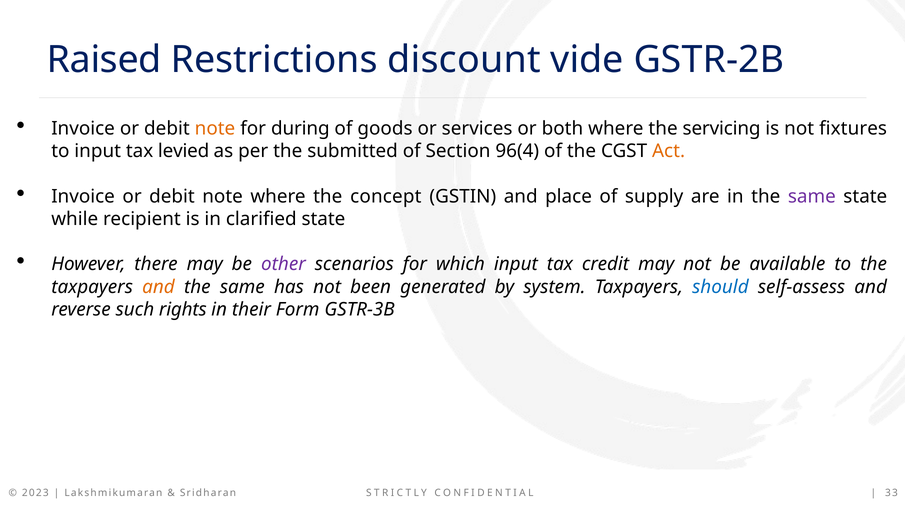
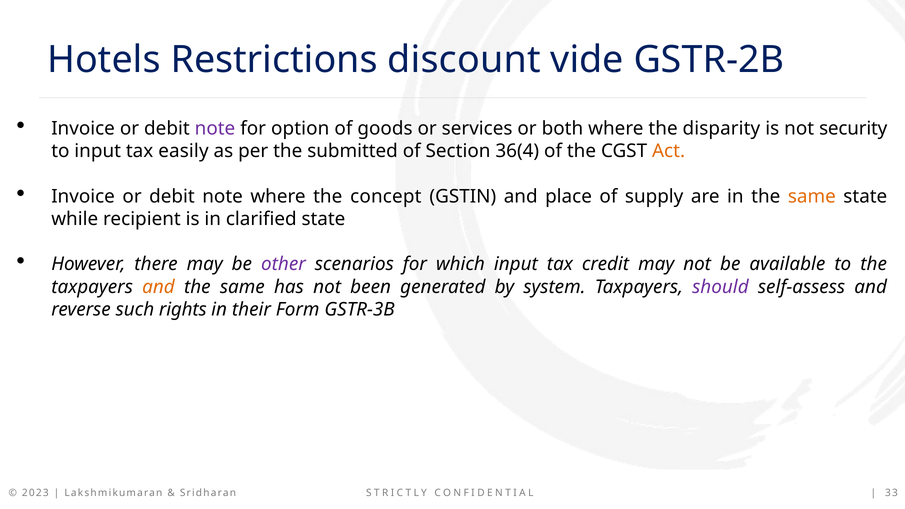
Raised: Raised -> Hotels
note at (215, 128) colour: orange -> purple
during: during -> option
servicing: servicing -> disparity
fixtures: fixtures -> security
levied: levied -> easily
96(4: 96(4 -> 36(4
same at (812, 196) colour: purple -> orange
should colour: blue -> purple
